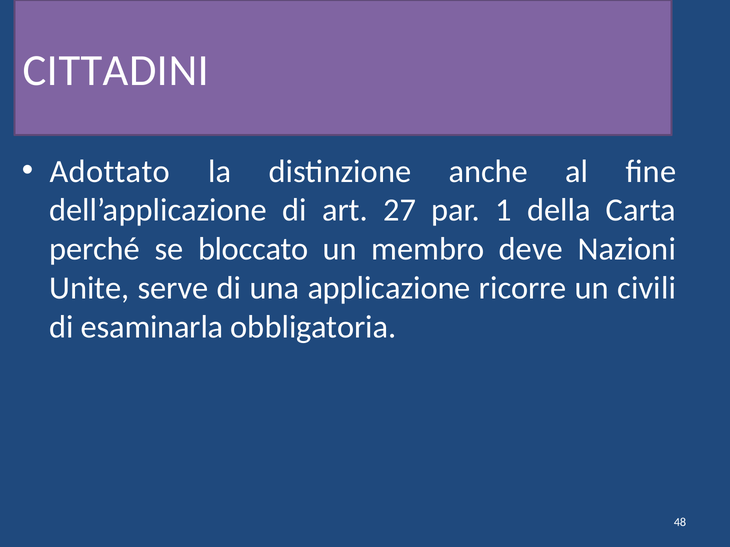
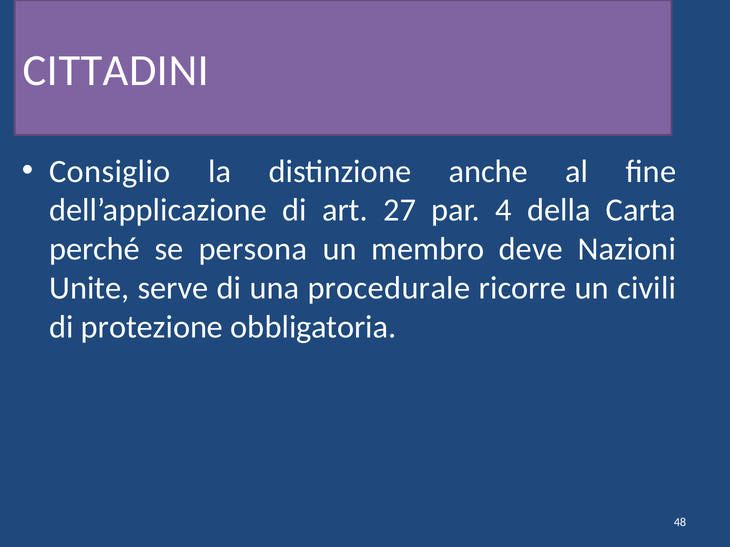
Adottato: Adottato -> Consiglio
1: 1 -> 4
bloccato: bloccato -> persona
applicazione: applicazione -> procedurale
esaminarla: esaminarla -> protezione
